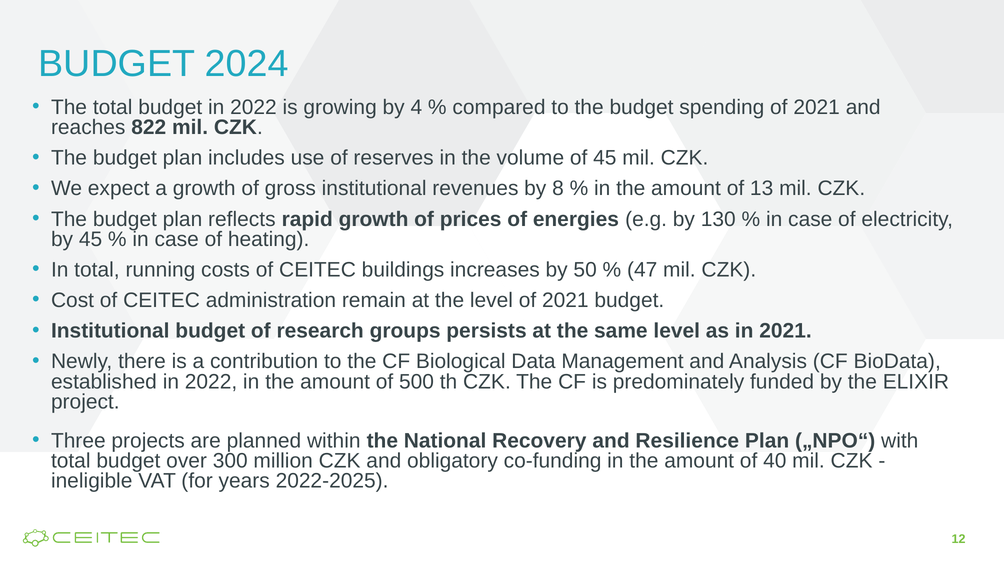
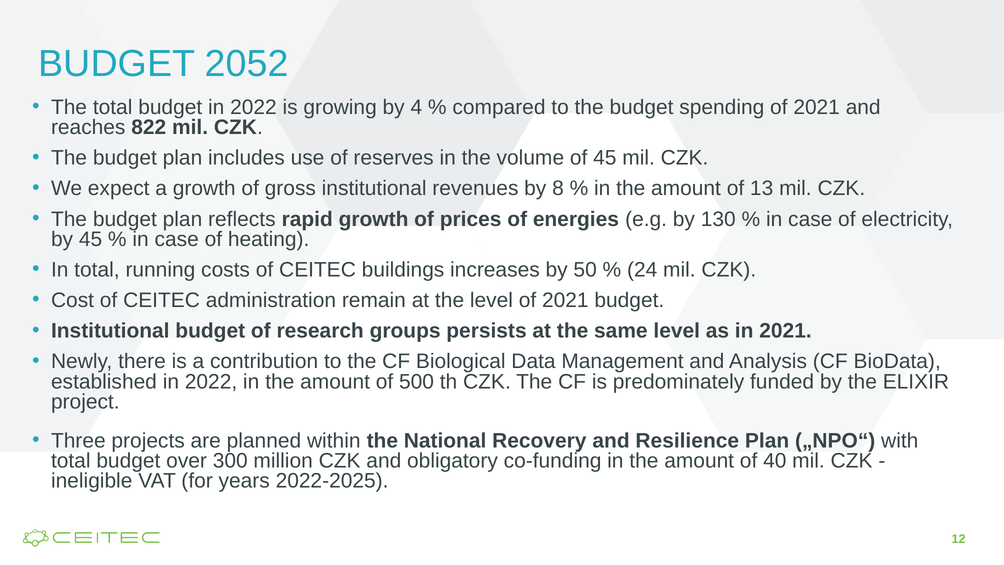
2024: 2024 -> 2052
47: 47 -> 24
